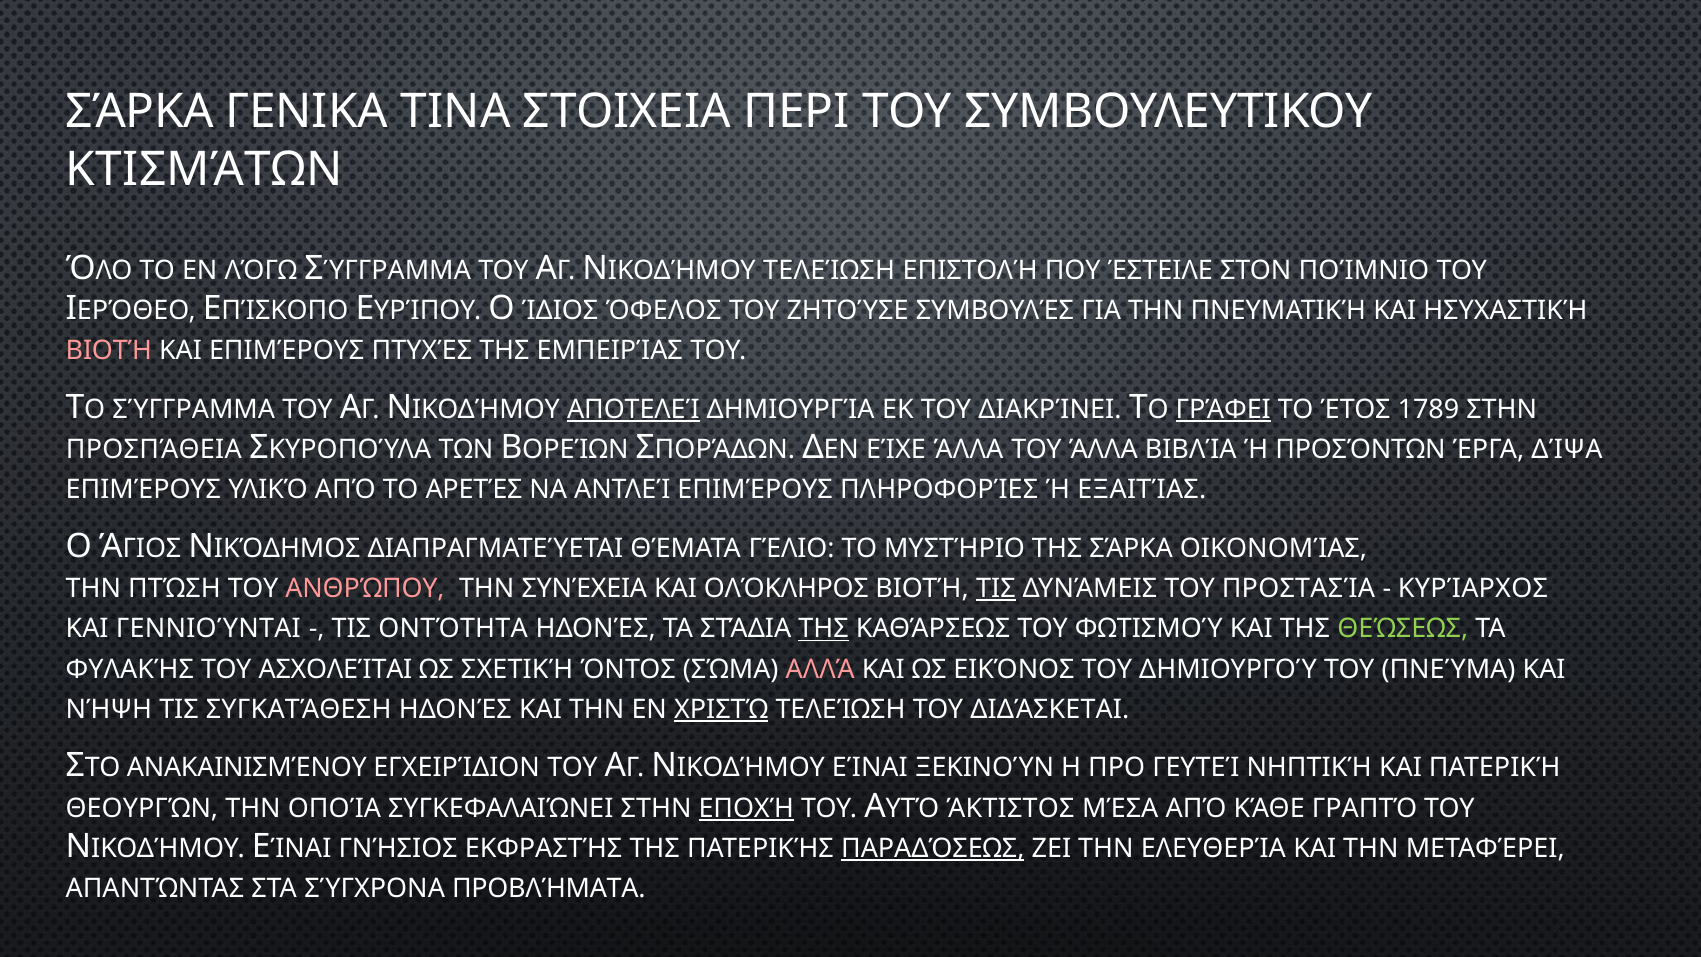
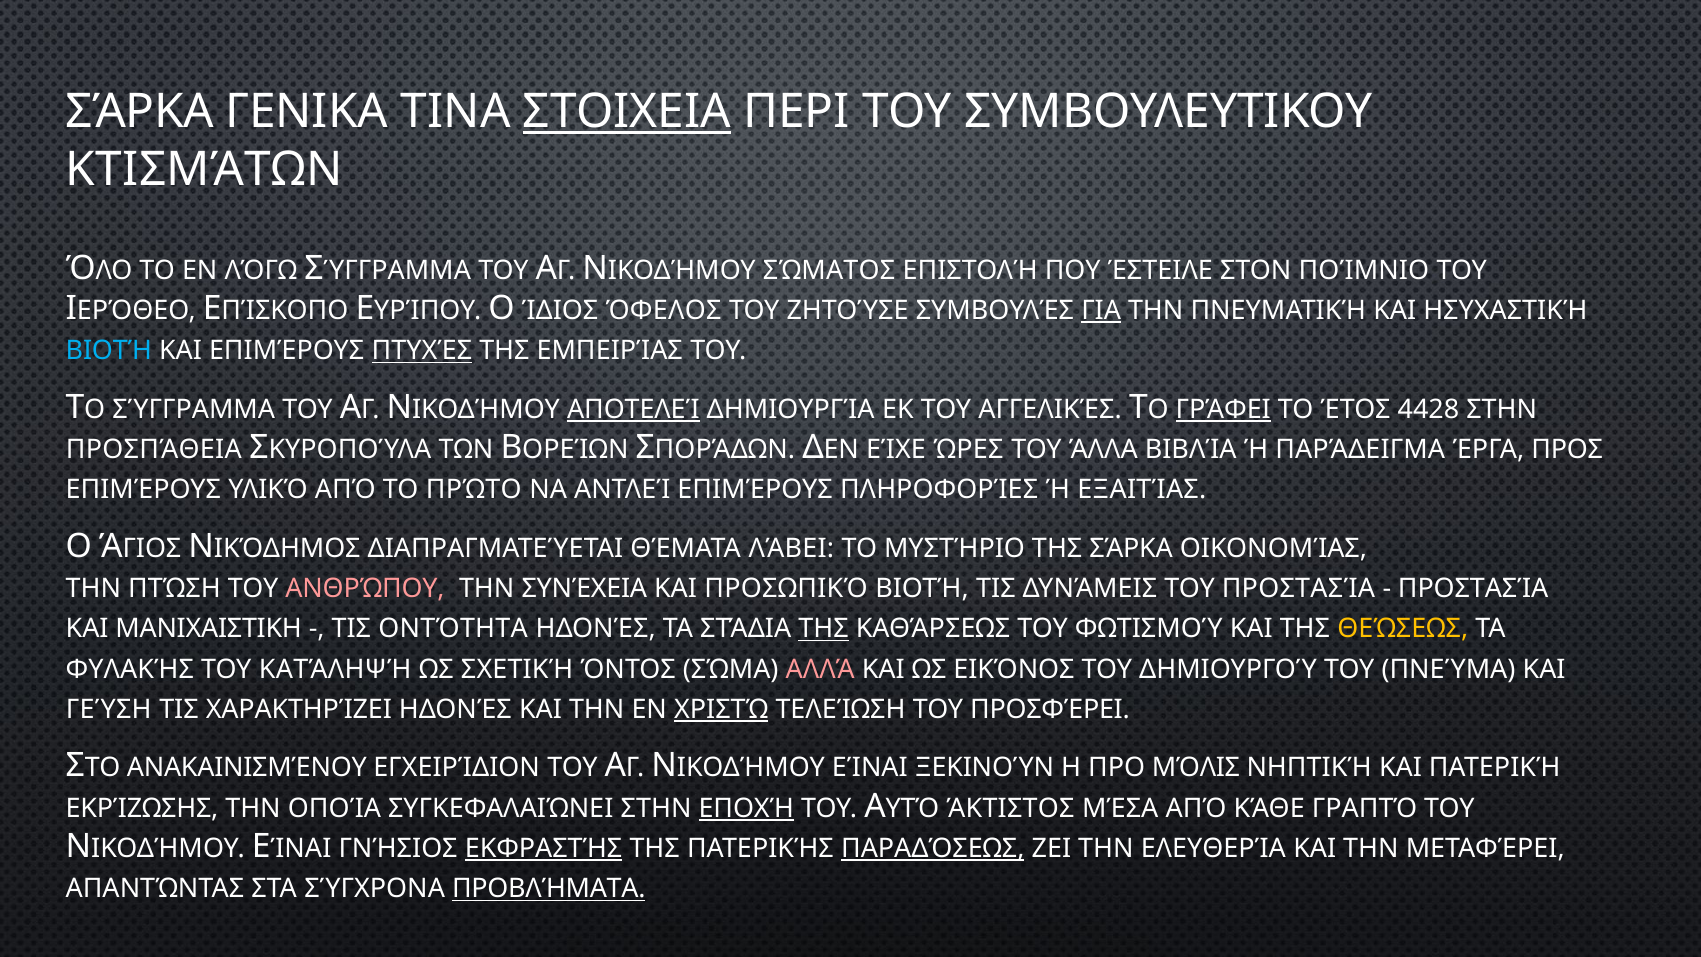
ΣΤΟΙΧΕΙΑ underline: none -> present
ΤΕΛΕΊΩΣΗ at (829, 270): ΤΕΛΕΊΩΣΗ -> ΣΏΜΑΤΟΣ
ΓΙΑ underline: none -> present
ΒΙΟΤΉ at (109, 351) colour: pink -> light blue
ΠΤΥΧΈΣ underline: none -> present
ΔΙΑΚΡΊΝΕΙ: ΔΙΑΚΡΊΝΕΙ -> ΑΓΓΕΛΙΚΈΣ
1789: 1789 -> 4428
ΕΊΧΕ ΆΛΛΑ: ΆΛΛΑ -> ΏΡΕΣ
ΠΡΟΣΌΝΤΩΝ: ΠΡΟΣΌΝΤΩΝ -> ΠΑΡΆΔΕΙΓΜΑ
ΔΊΨΑ: ΔΊΨΑ -> ΠΡΟΣ
ΑΡΕΤΈΣ: ΑΡΕΤΈΣ -> ΠΡΏΤΟ
ΓΈΛΙΟ: ΓΈΛΙΟ -> ΛΆΒΕΙ
ΟΛΌΚΛΗΡΟΣ: ΟΛΌΚΛΗΡΟΣ -> ΠΡΟΣΩΠΙΚΌ
ΤΙΣ at (996, 588) underline: present -> none
ΚΥΡΊΑΡΧΟΣ at (1473, 588): ΚΥΡΊΑΡΧΟΣ -> ΠΡΟΣΤΑΣΊΑ
ΓΕΝΝΙΟΎΝΤΑΙ: ΓΕΝΝΙΟΎΝΤΑΙ -> ΜΑΝΙΧΑΙΣΤΙΚΗ
ΘΕΏΣΕΩΣ colour: light green -> yellow
ΑΣΧΟΛΕΊΤΑΙ: ΑΣΧΟΛΕΊΤΑΙ -> ΚΑΤΆΛΗΨΉ
ΝΉΨΗ: ΝΉΨΗ -> ΓΕΎΣΗ
ΣΥΓΚΑΤΆΘΕΣΗ: ΣΥΓΚΑΤΆΘΕΣΗ -> ΧΑΡΑΚΤΗΡΊΖΕΙ
ΔΙΔΆΣΚΕΤΑΙ: ΔΙΔΆΣΚΕΤΑΙ -> ΠΡΟΣΦΈΡΕΙ
ΓΕΥΤΕΊ: ΓΕΥΤΕΊ -> ΜΌΛΙΣ
ΘΕΟΥΡΓΏΝ: ΘΕΟΥΡΓΏΝ -> ΕΚΡΊΖΩΣΗΣ
ΕΚΦΡΑΣΤΉΣ underline: none -> present
ΠΡΟΒΛΉΜΑΤΑ underline: none -> present
